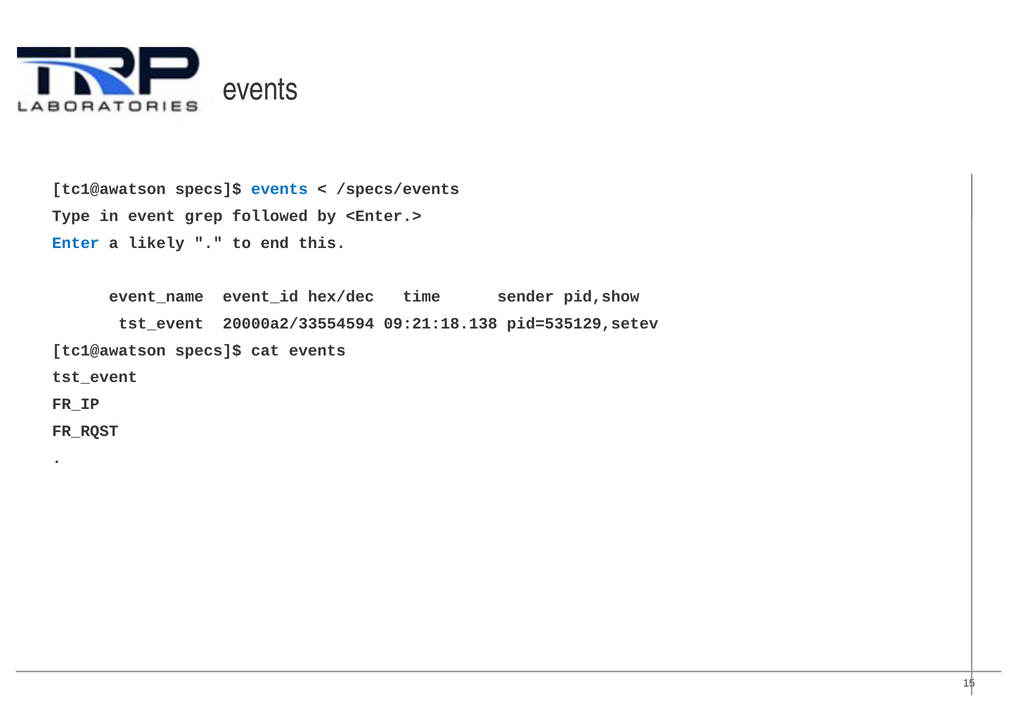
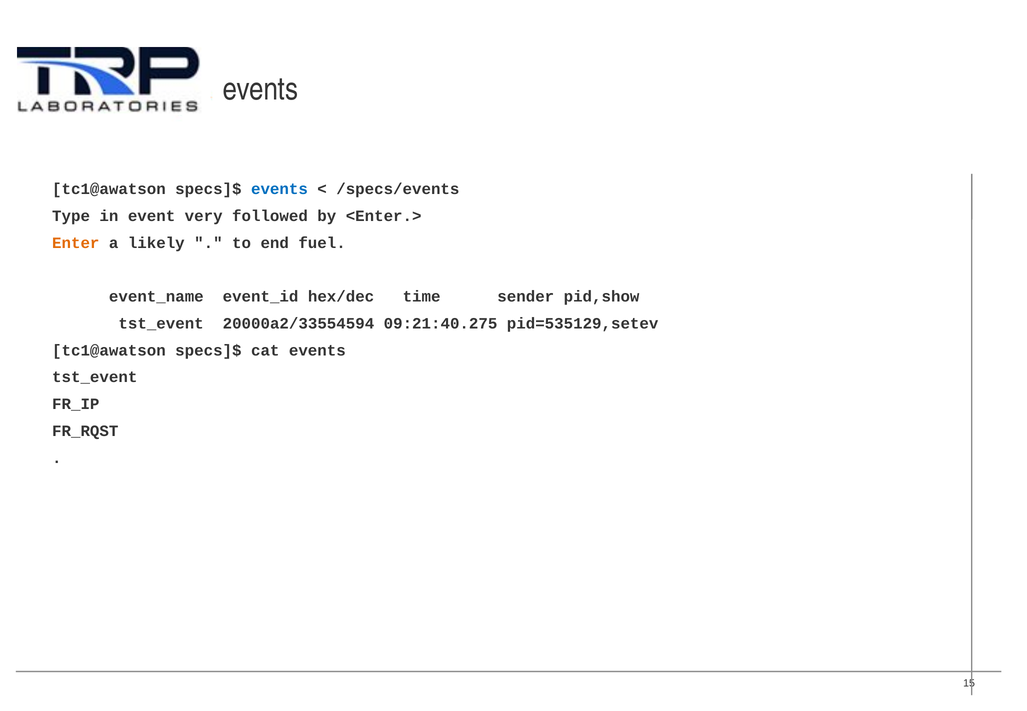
grep: grep -> very
Enter colour: blue -> orange
this: this -> fuel
09:21:18.138: 09:21:18.138 -> 09:21:40.275
